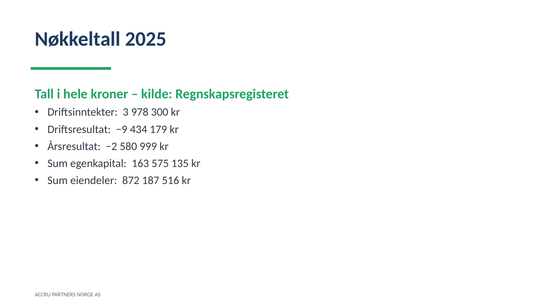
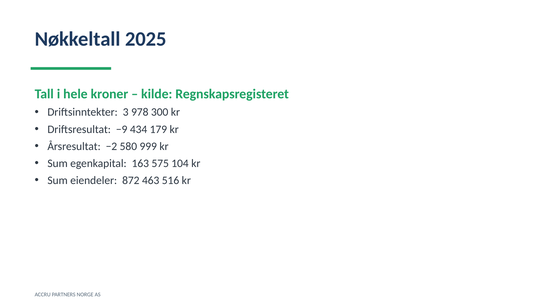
135: 135 -> 104
187: 187 -> 463
